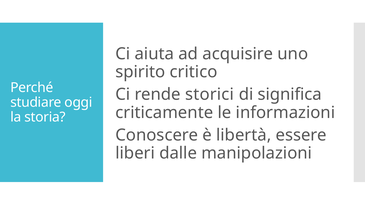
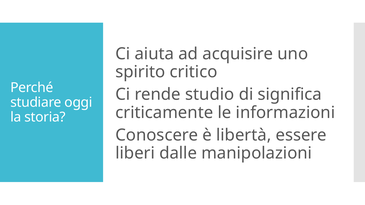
storici: storici -> studio
